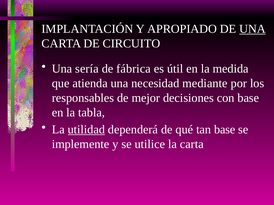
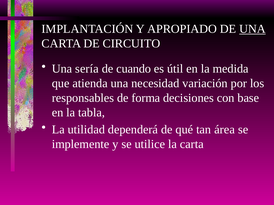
fábrica: fábrica -> cuando
mediante: mediante -> variación
mejor: mejor -> forma
utilidad underline: present -> none
tan base: base -> área
